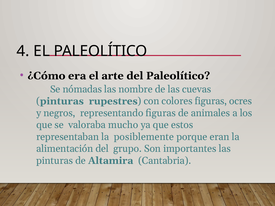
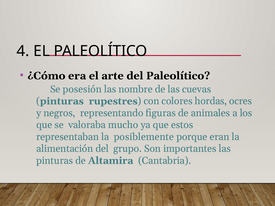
nómadas: nómadas -> posesión
colores figuras: figuras -> hordas
